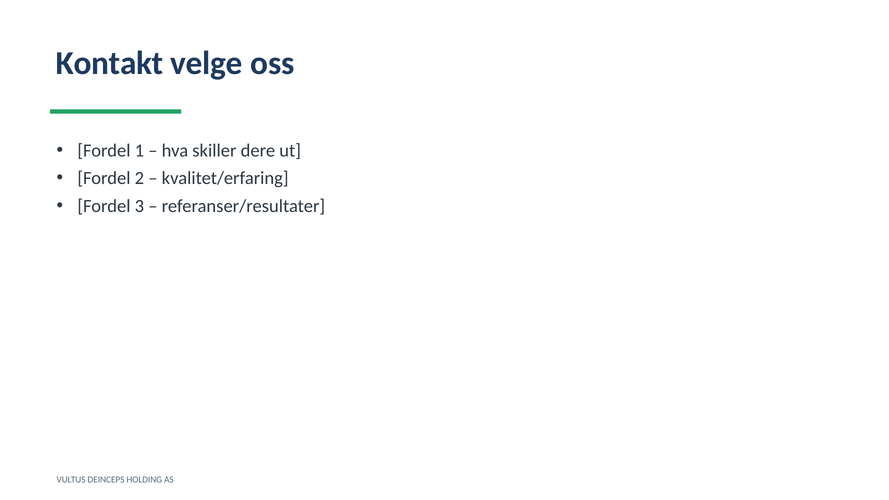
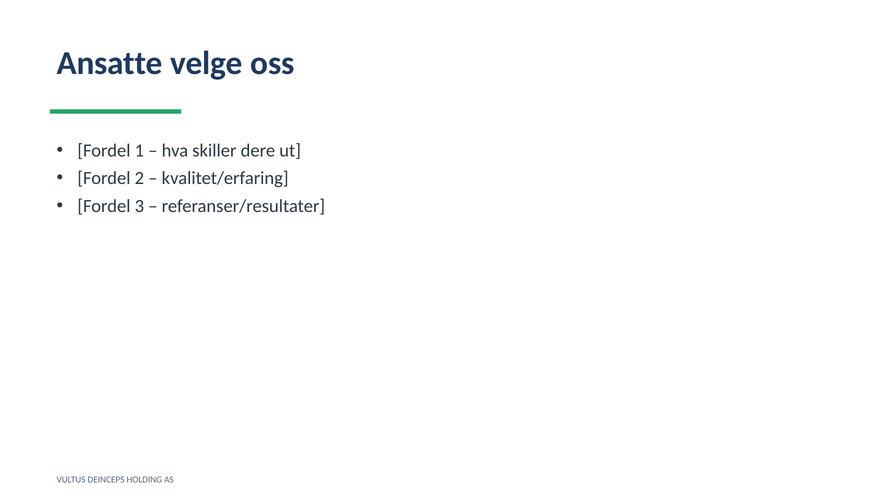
Kontakt: Kontakt -> Ansatte
